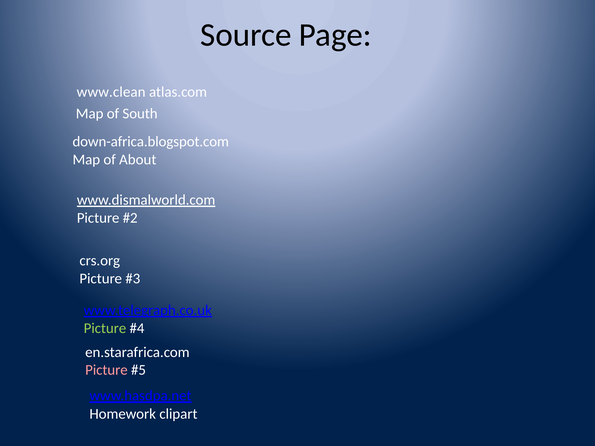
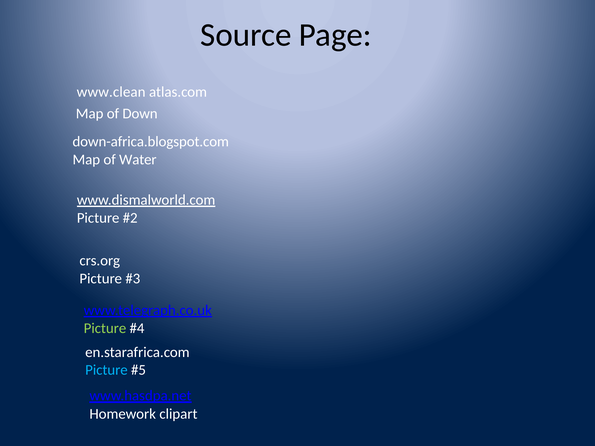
South: South -> Down
About: About -> Water
Picture at (106, 370) colour: pink -> light blue
